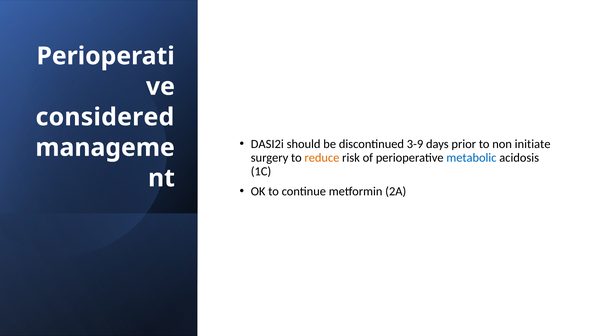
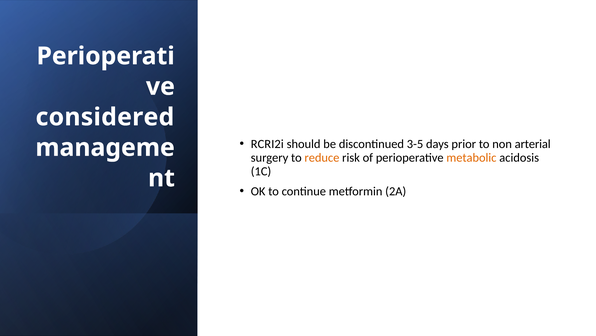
DASI2i: DASI2i -> RCRI2i
3-9: 3-9 -> 3-5
initiate: initiate -> arterial
metabolic colour: blue -> orange
